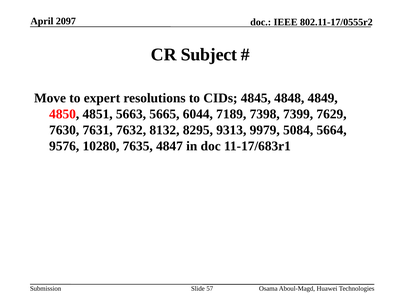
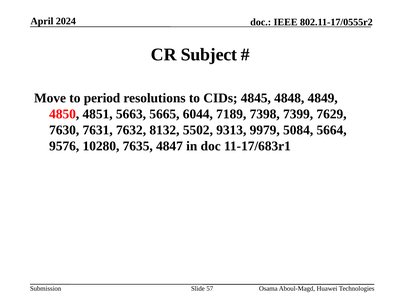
2097: 2097 -> 2024
expert: expert -> period
8295: 8295 -> 5502
